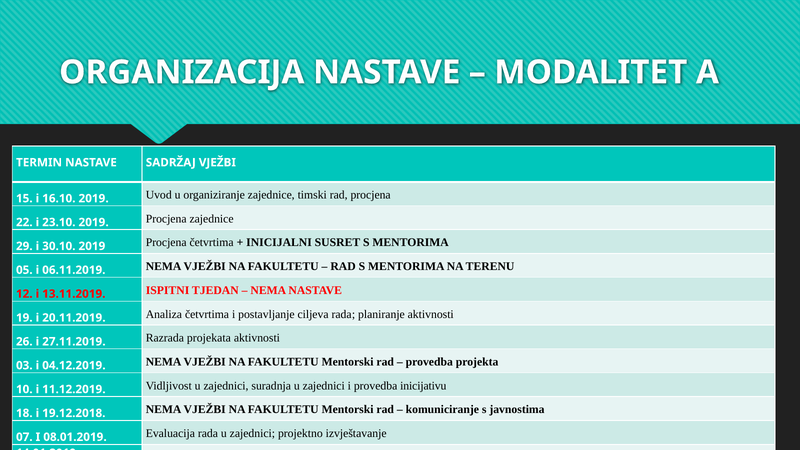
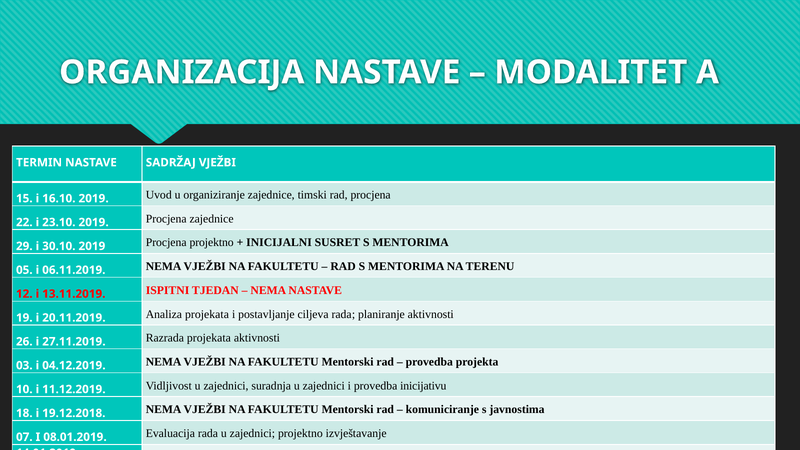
Procjena četvrtima: četvrtima -> projektno
Analiza četvrtima: četvrtima -> projekata
